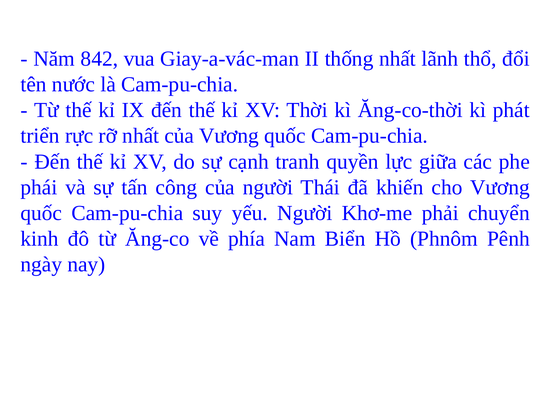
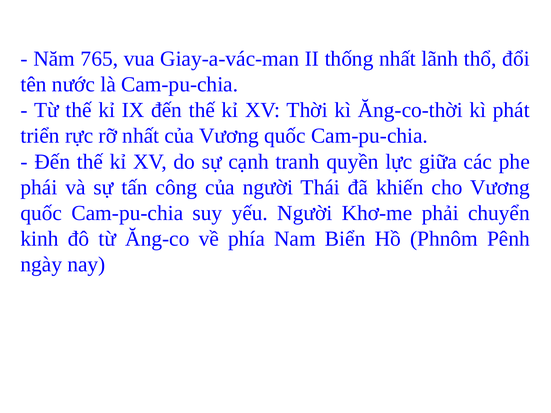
842: 842 -> 765
